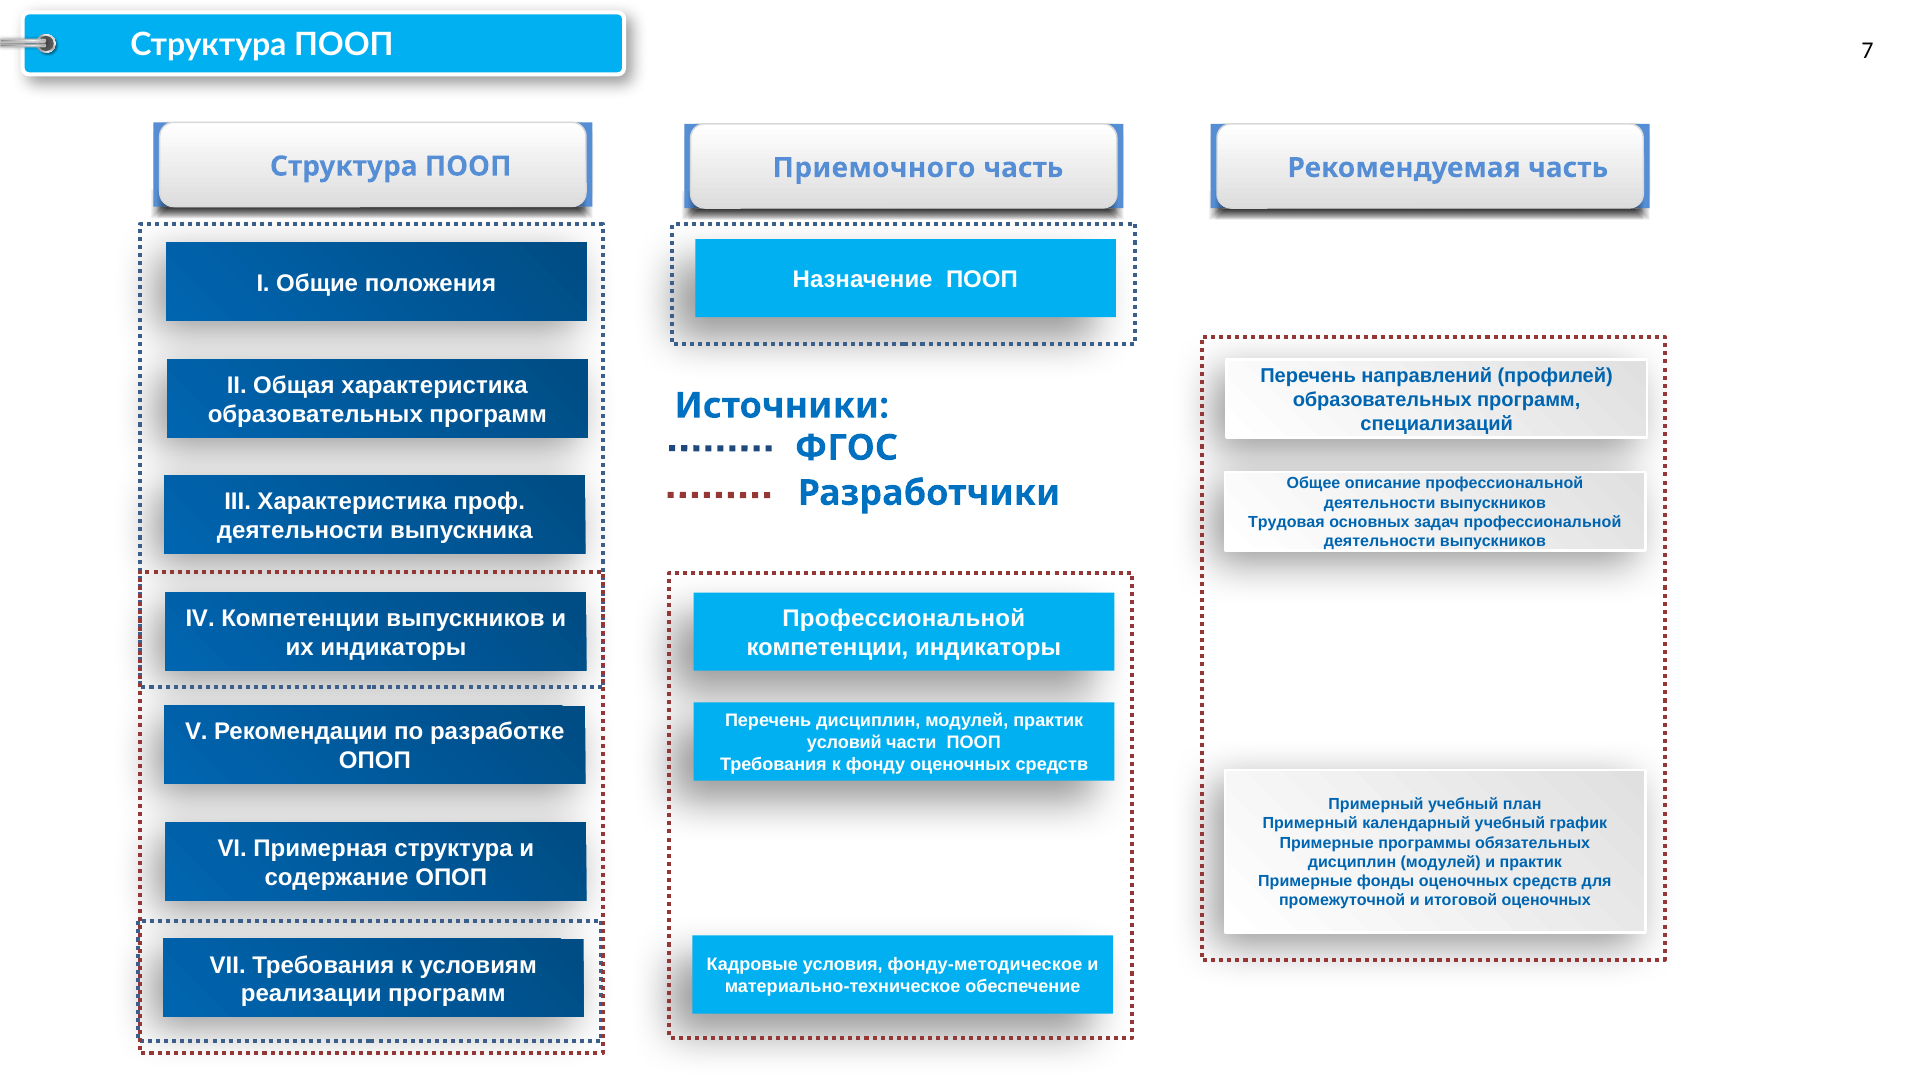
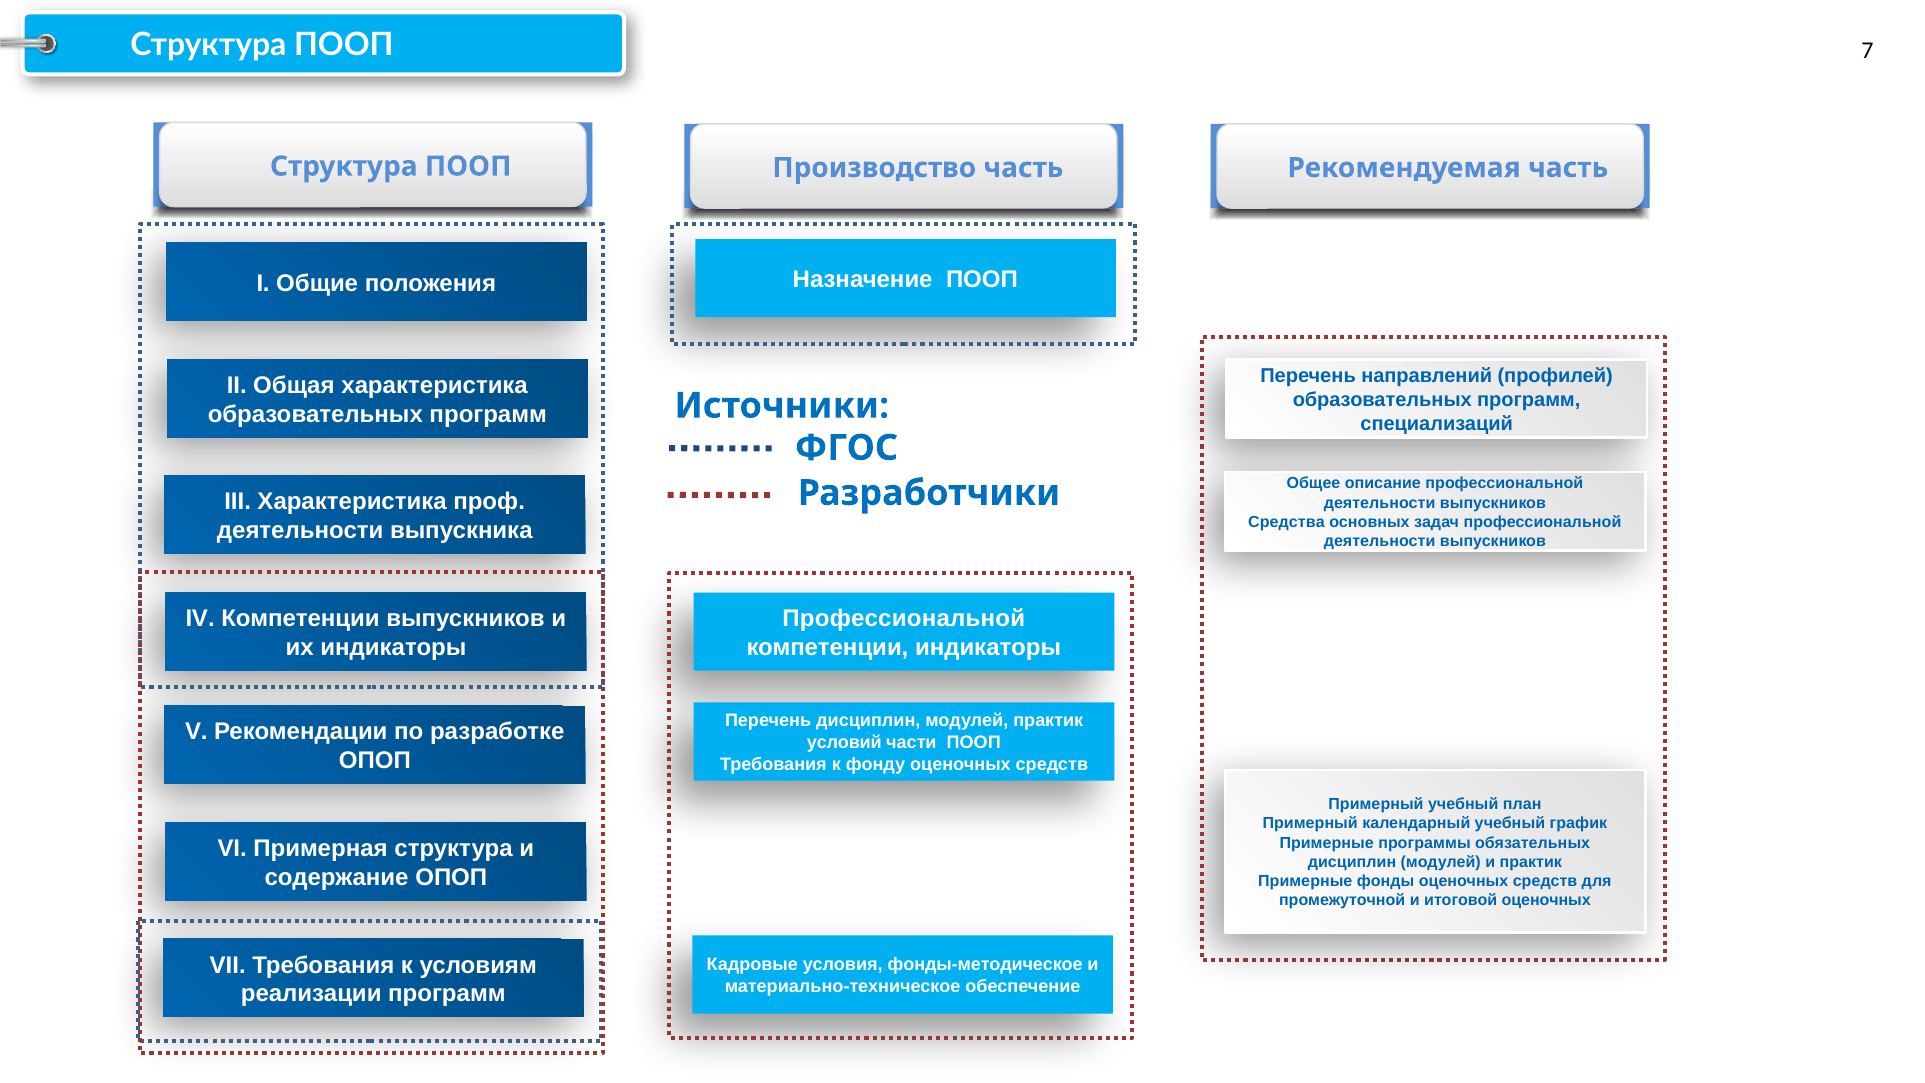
Приемочного: Приемочного -> Производство
Трудовая: Трудовая -> Средства
фонду-методическое: фонду-методическое -> фонды-методическое
